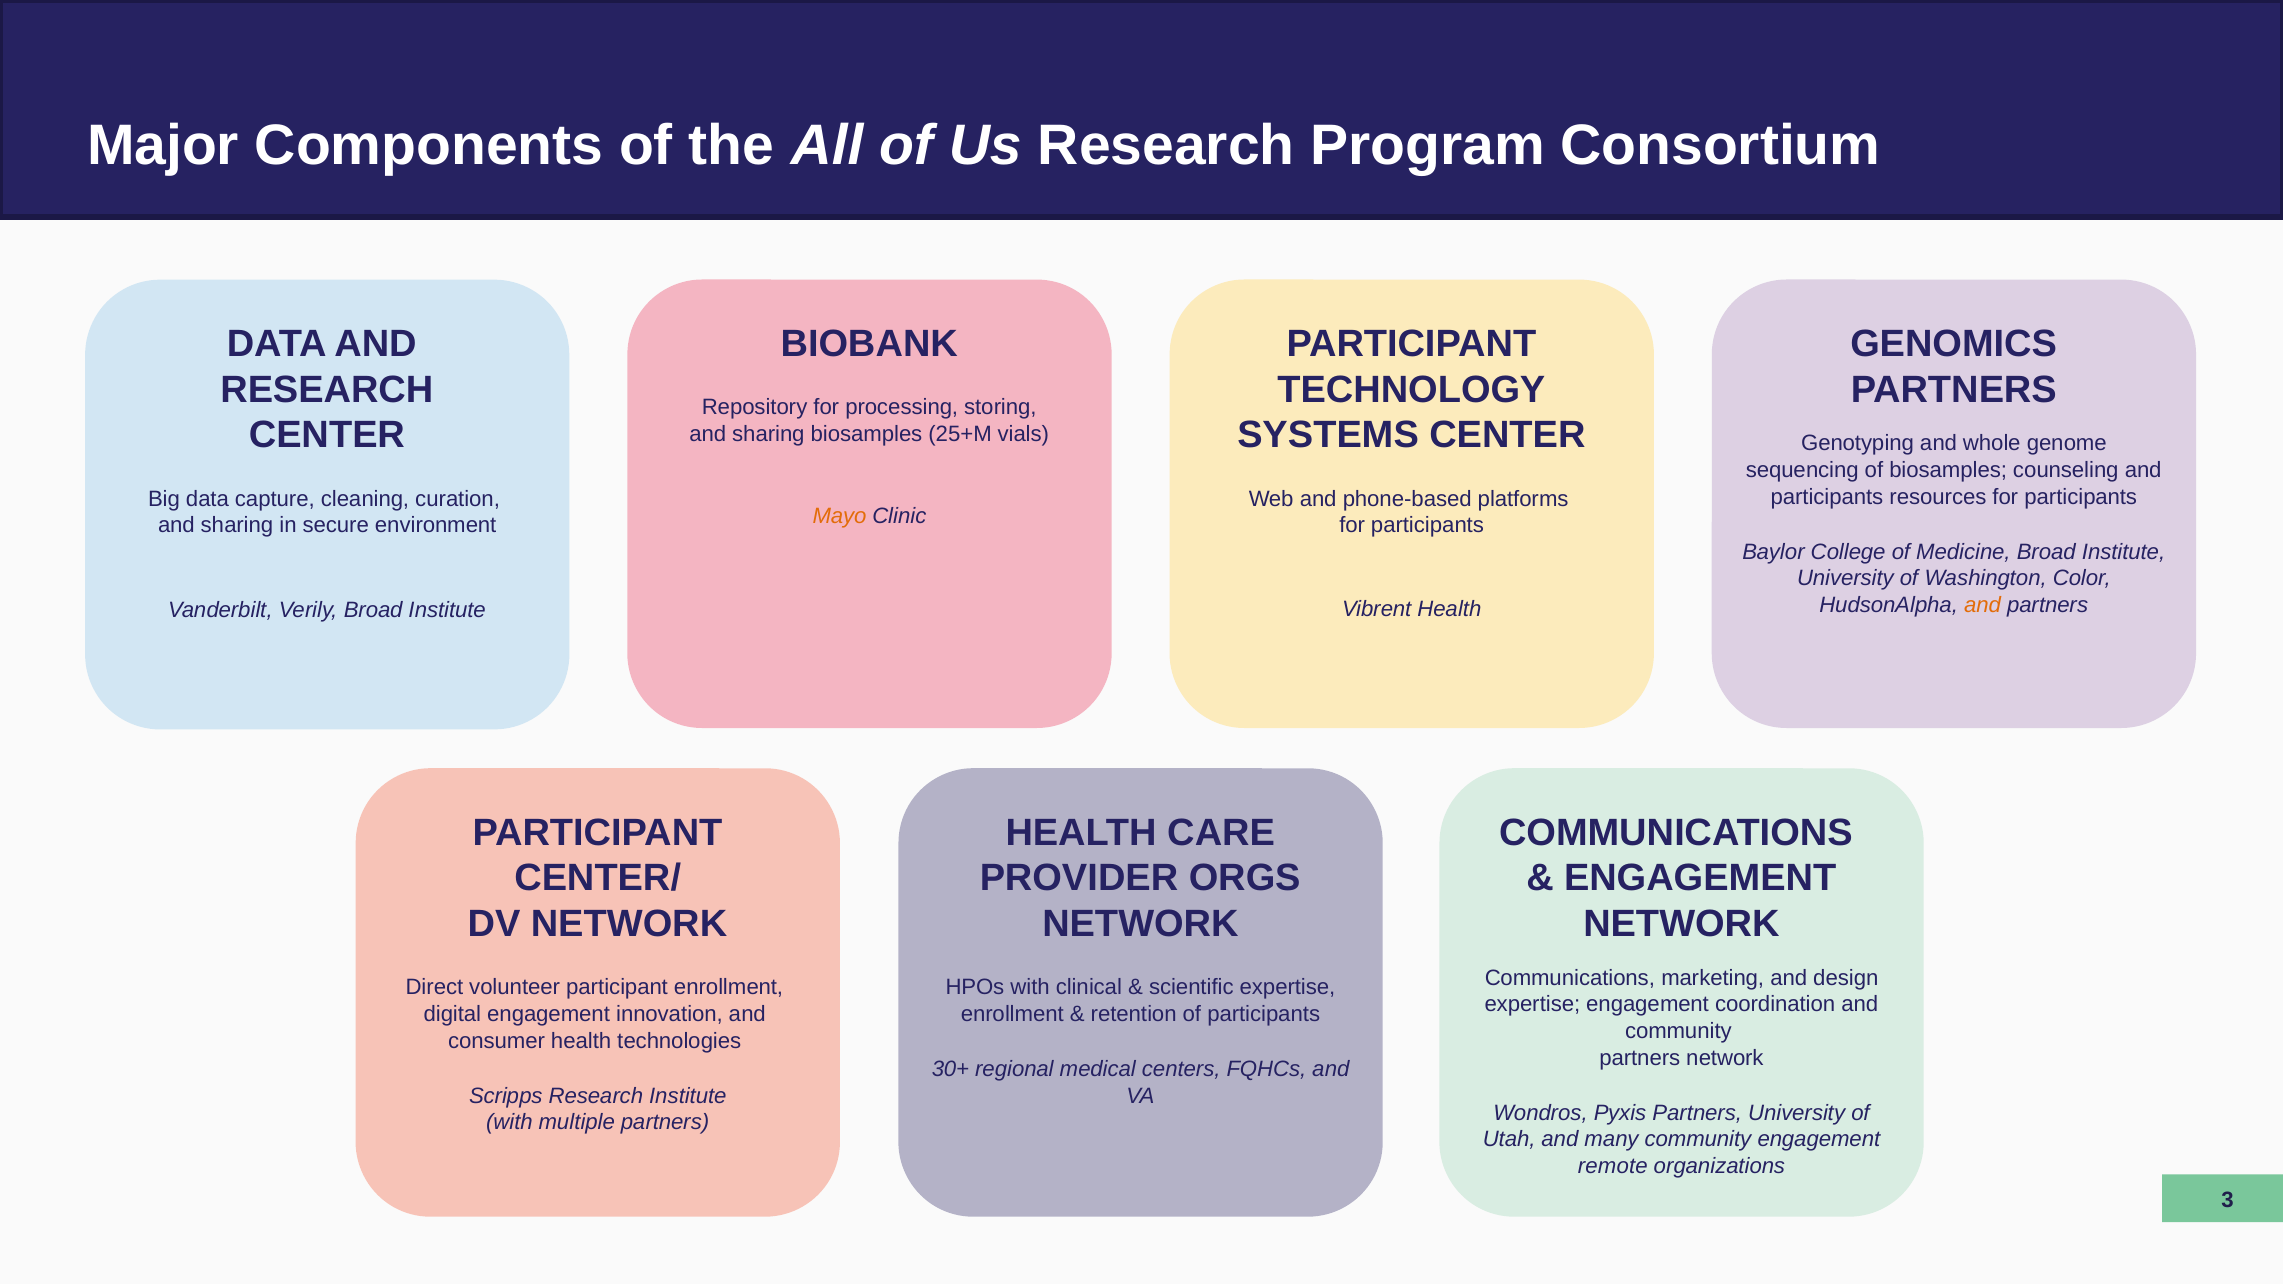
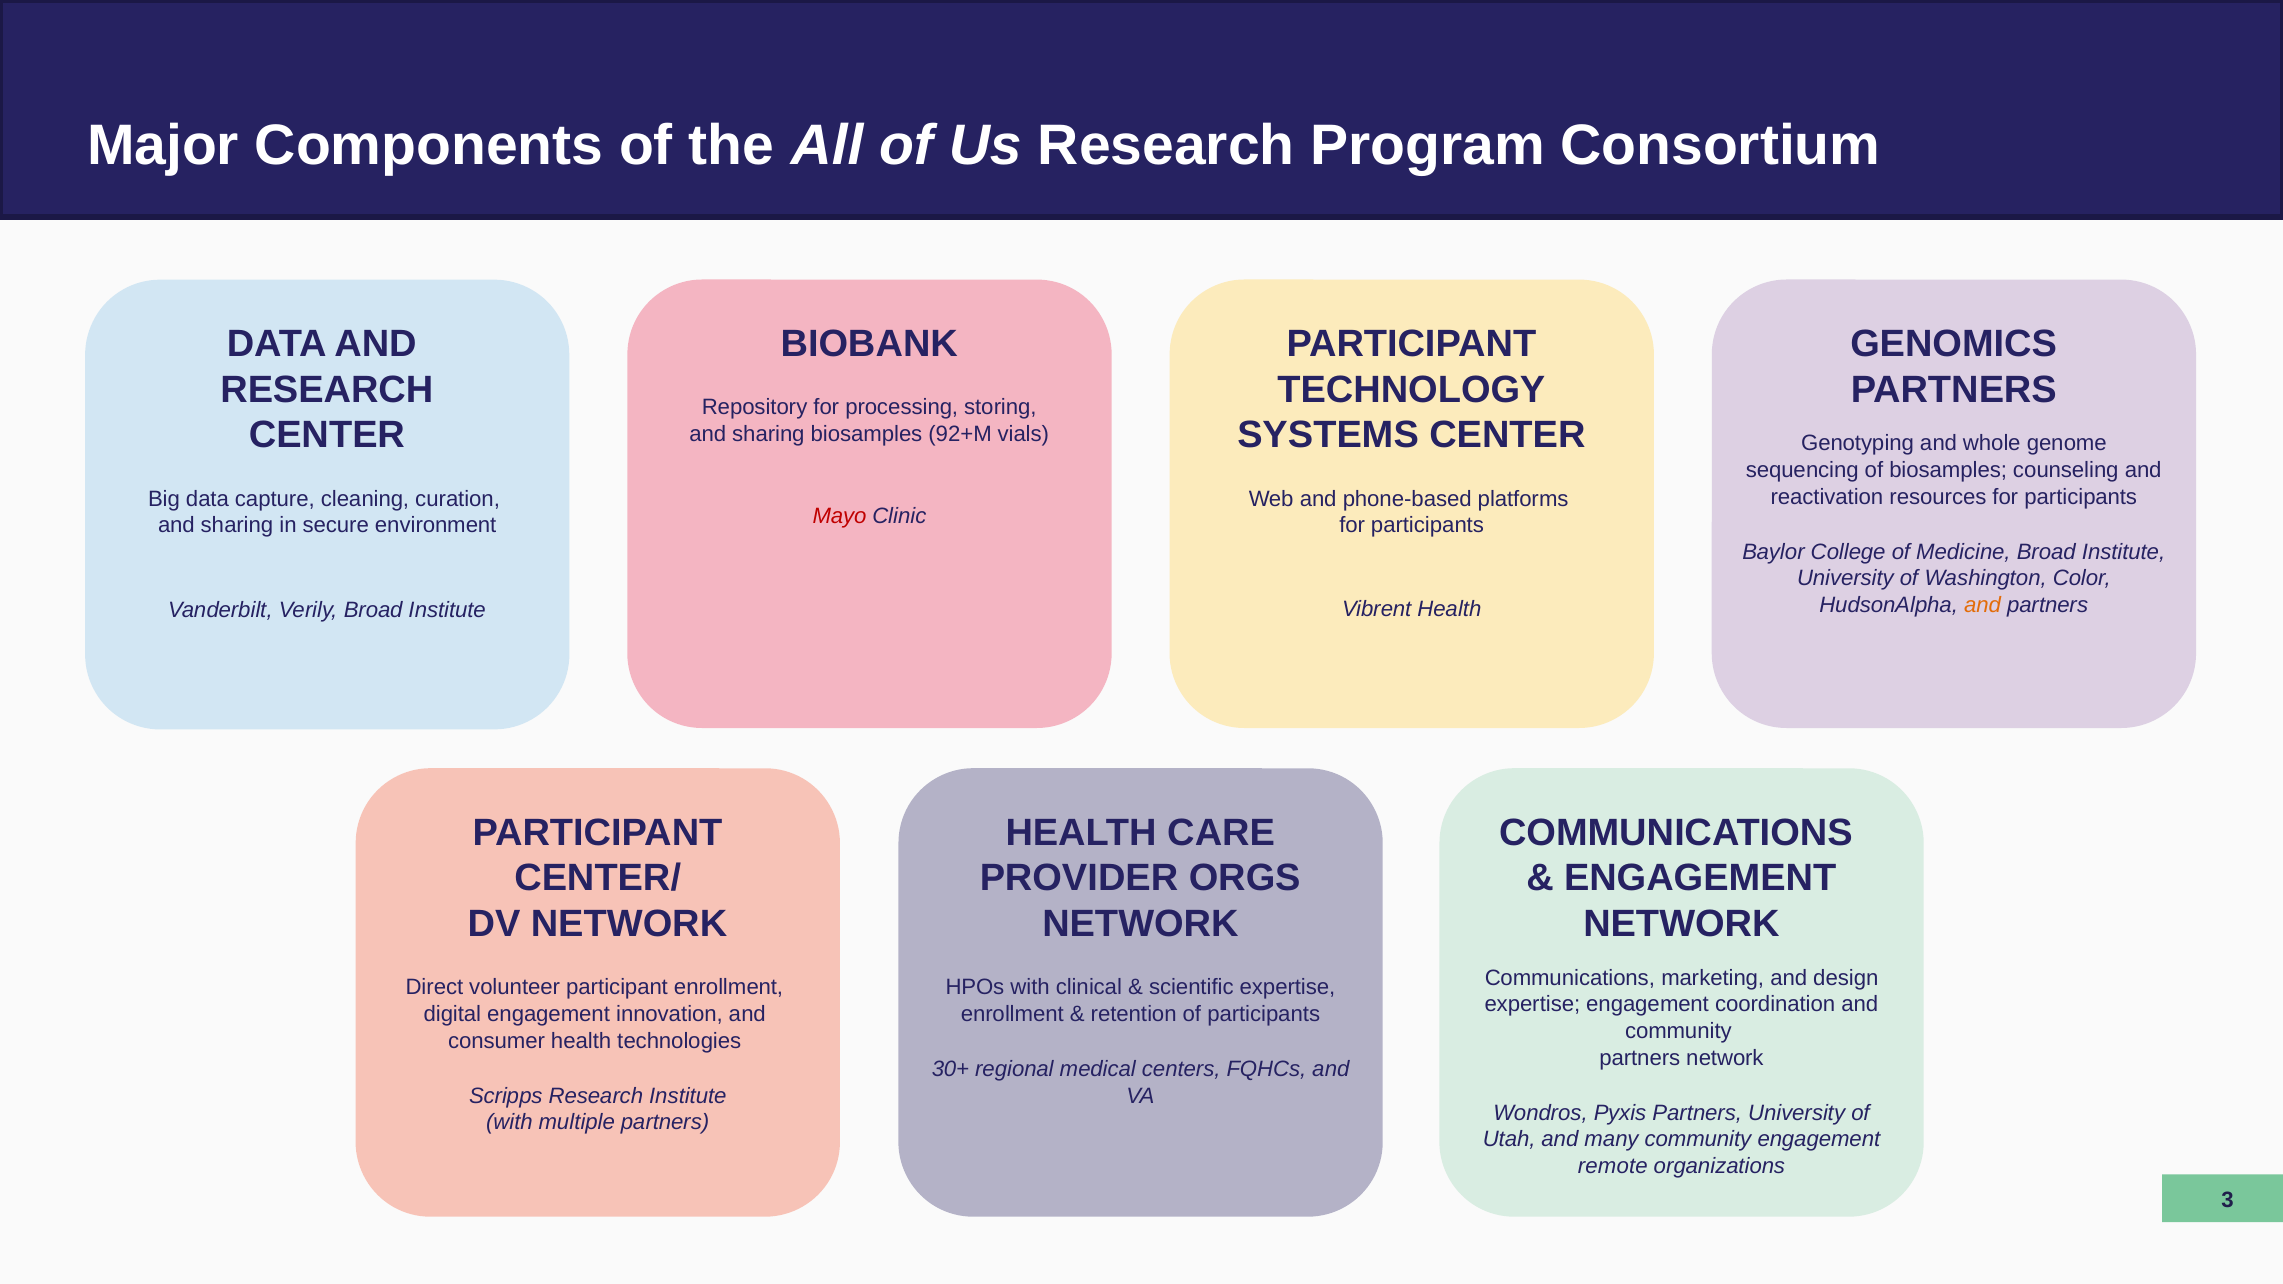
25+M: 25+M -> 92+M
participants at (1827, 497): participants -> reactivation
Mayo colour: orange -> red
